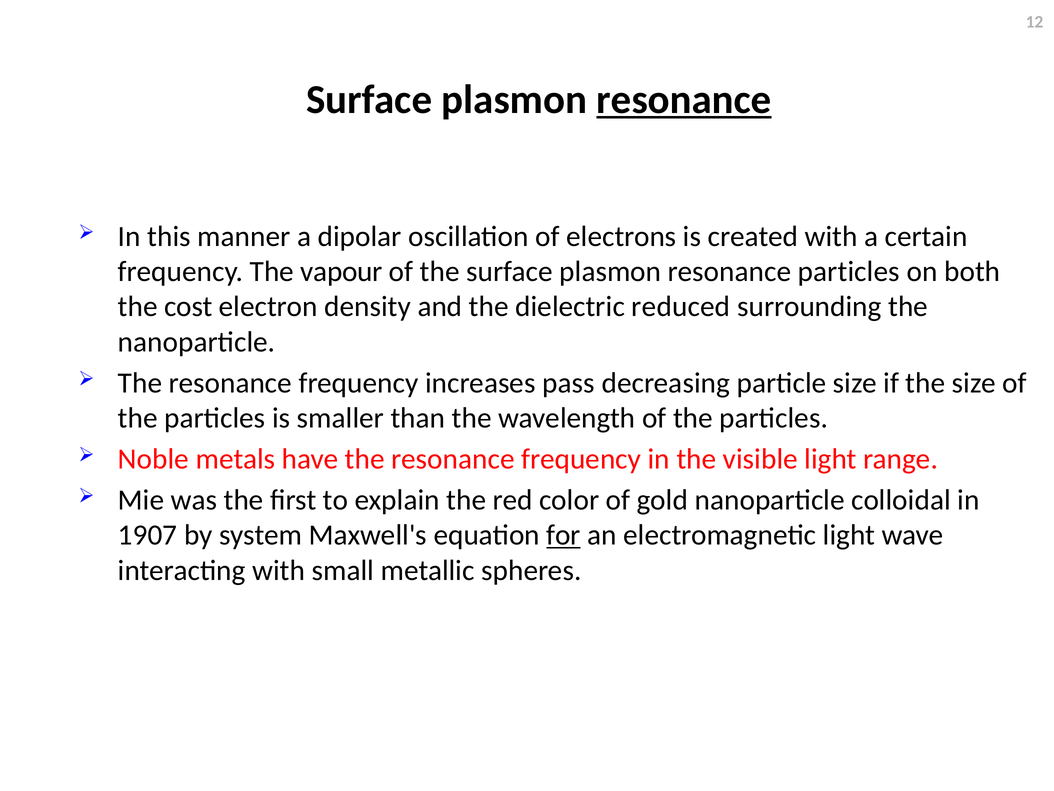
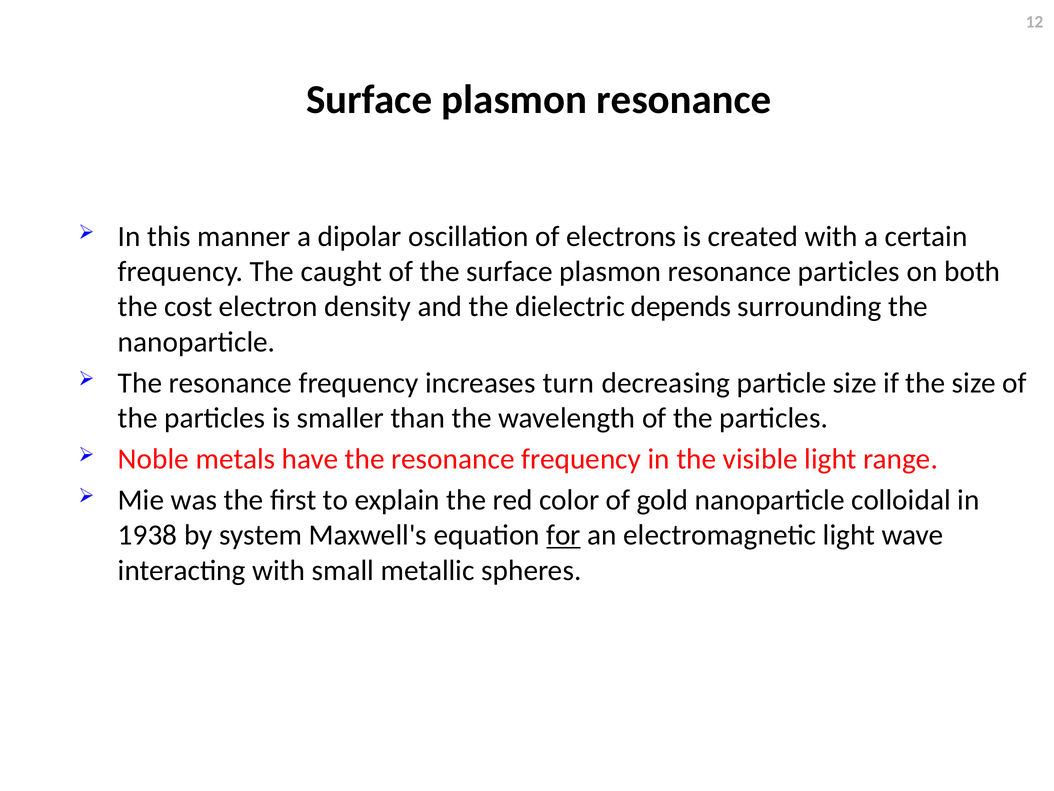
resonance at (684, 100) underline: present -> none
vapour: vapour -> caught
reduced: reduced -> depends
pass: pass -> turn
1907: 1907 -> 1938
